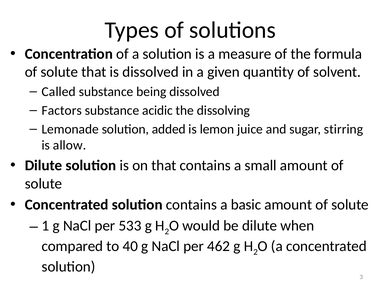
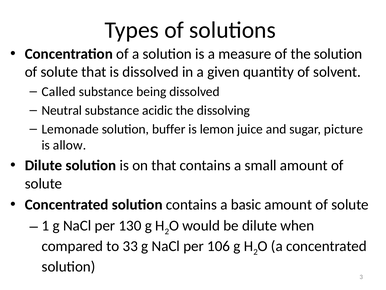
the formula: formula -> solution
Factors: Factors -> Neutral
added: added -> buffer
stirring: stirring -> picture
533: 533 -> 130
40: 40 -> 33
462: 462 -> 106
